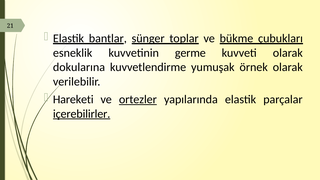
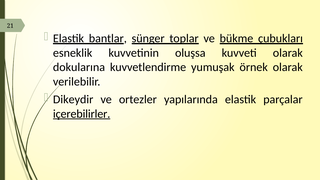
germe: germe -> oluşsa
Hareketi: Hareketi -> Dikeydir
ortezler underline: present -> none
